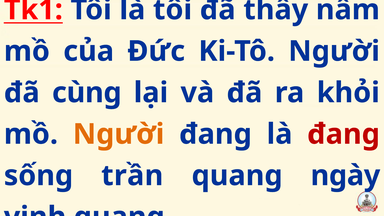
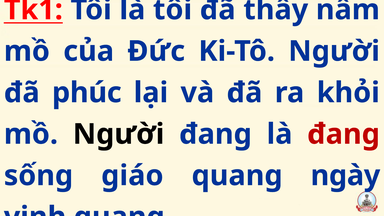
cùng: cùng -> phúc
Người at (119, 134) colour: orange -> black
trần: trần -> giáo
